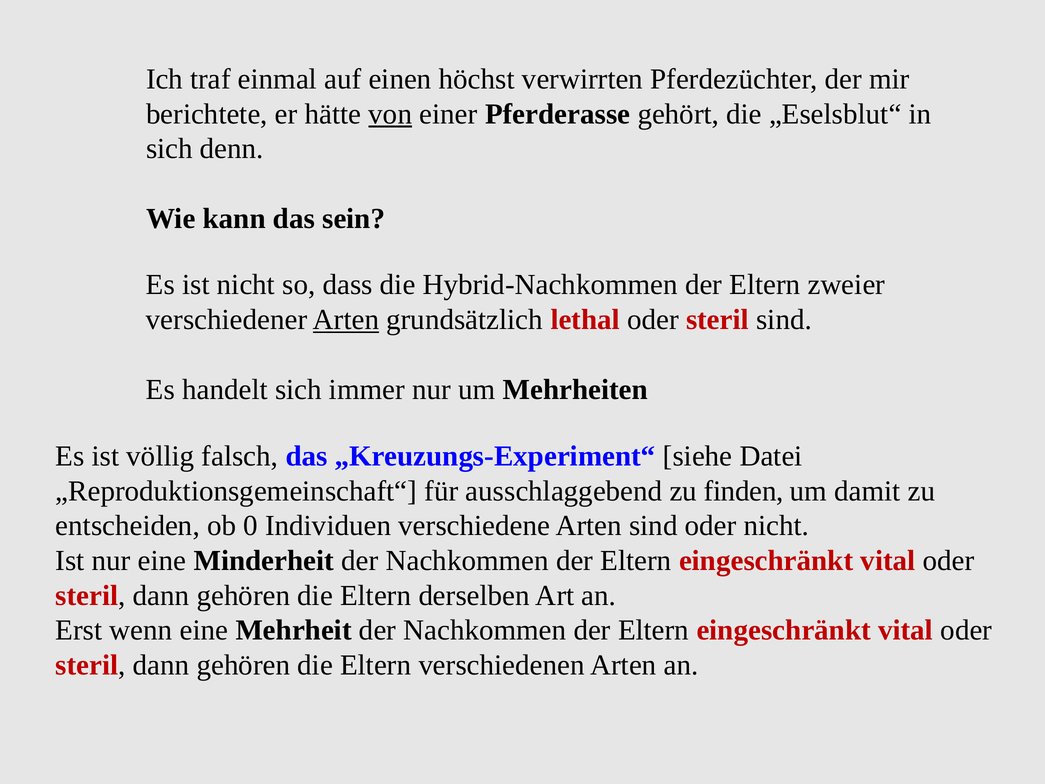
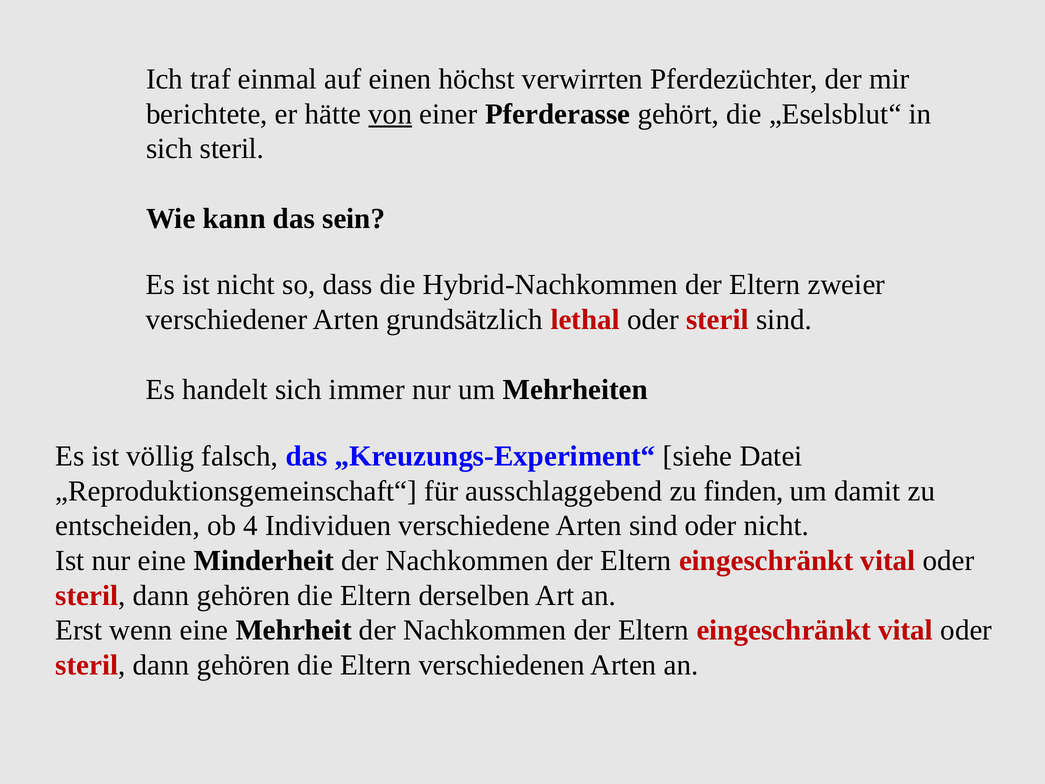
sich denn: denn -> steril
Arten at (346, 320) underline: present -> none
0: 0 -> 4
